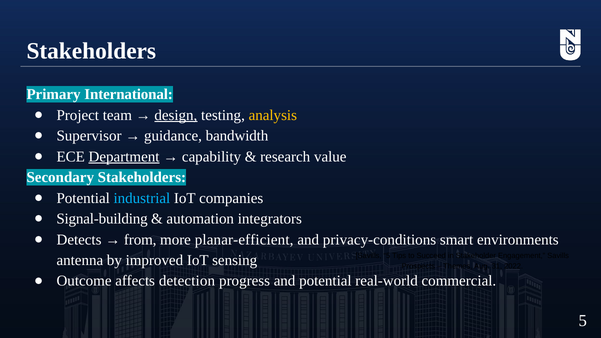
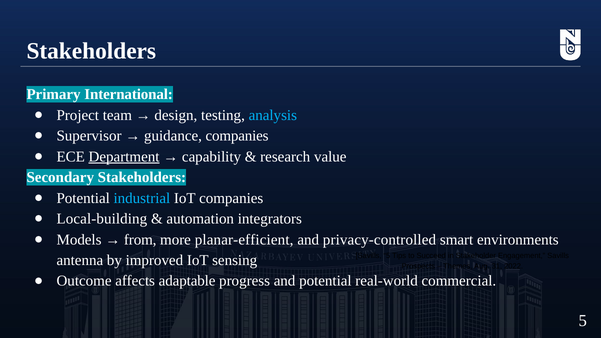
design underline: present -> none
analysis colour: yellow -> light blue
guidance bandwidth: bandwidth -> companies
Signal-building: Signal-building -> Local-building
Detects: Detects -> Models
privacy-conditions: privacy-conditions -> privacy-controlled
detection: detection -> adaptable
